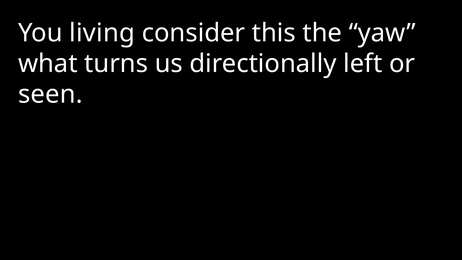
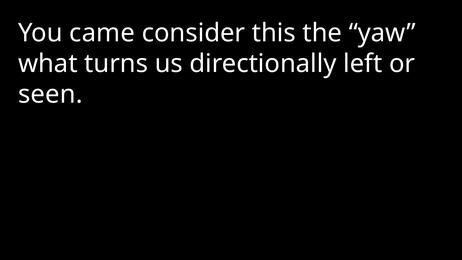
living: living -> came
